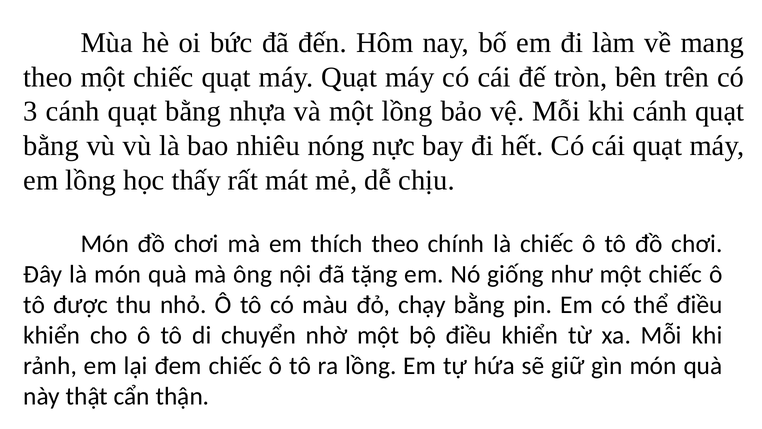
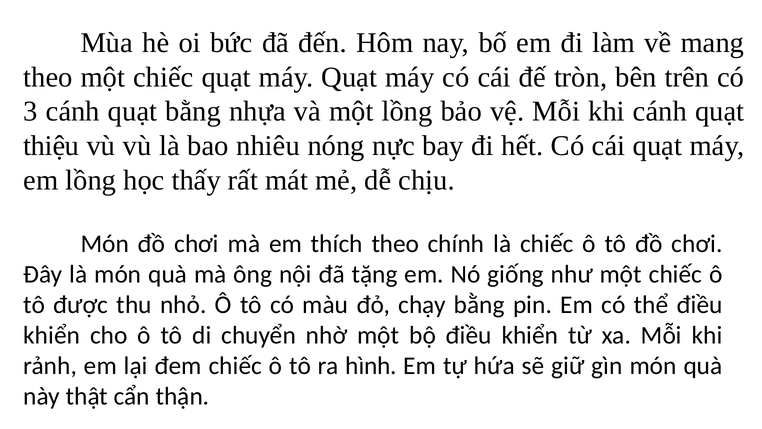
bằng at (51, 146): bằng -> thiệu
ra lồng: lồng -> hình
